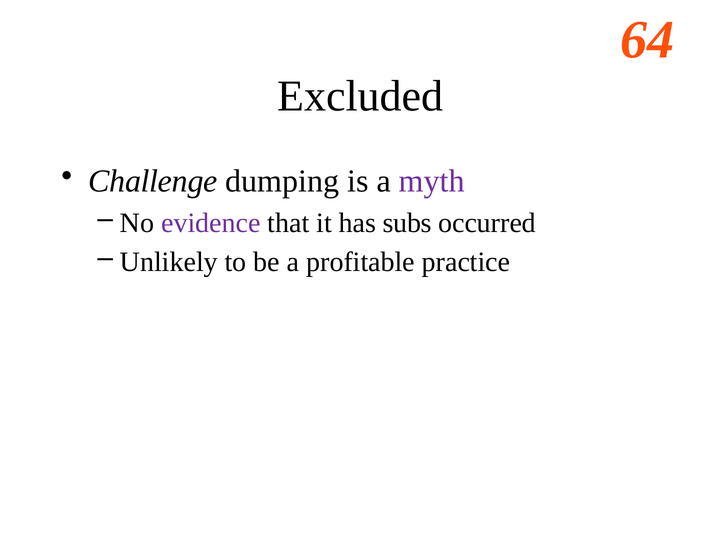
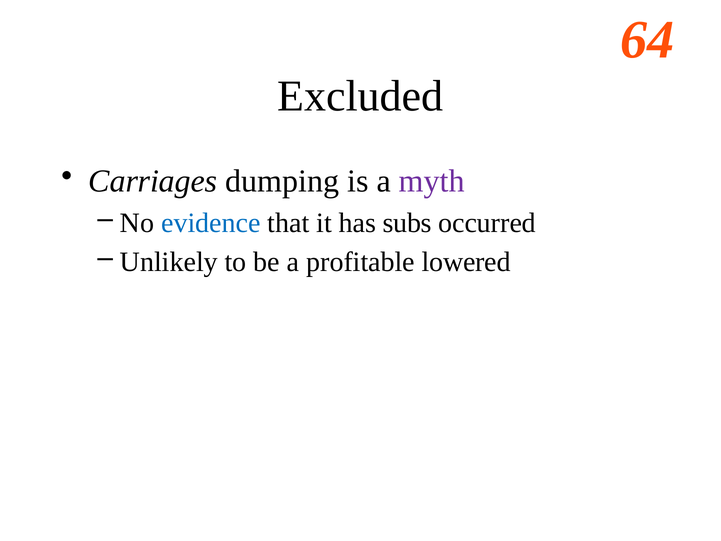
Challenge: Challenge -> Carriages
evidence colour: purple -> blue
practice: practice -> lowered
